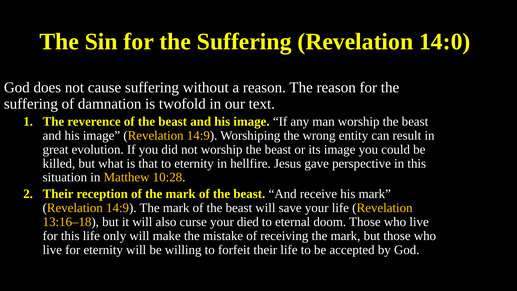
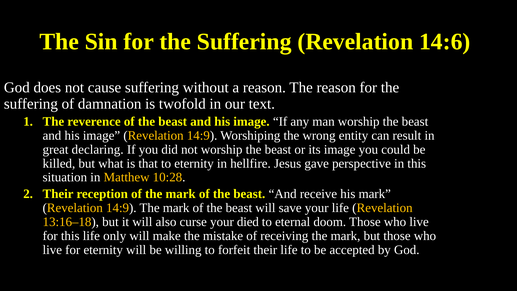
14:0: 14:0 -> 14:6
evolution: evolution -> declaring
